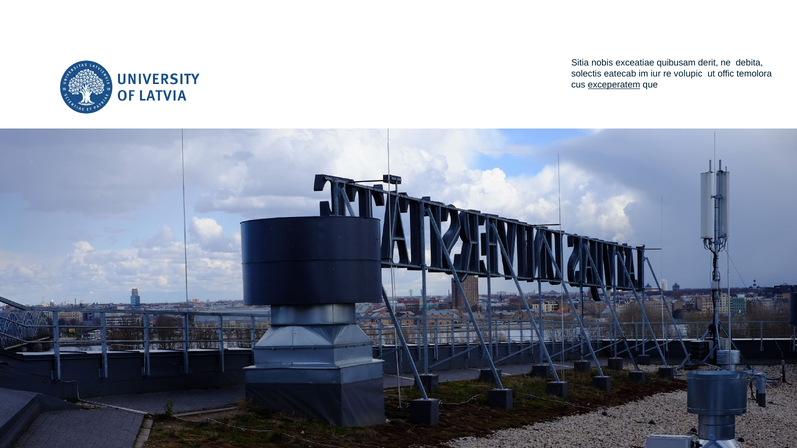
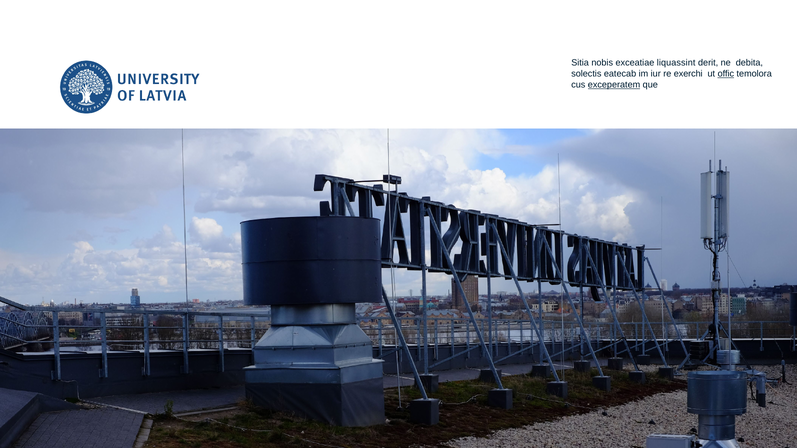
quibusam: quibusam -> liquassint
volupic: volupic -> exerchi
offic underline: none -> present
